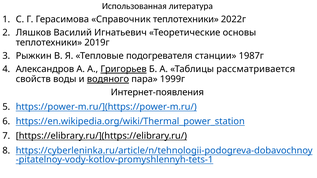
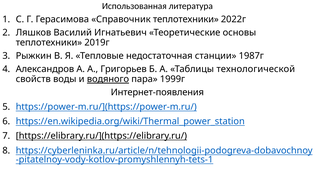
подогревателя: подогревателя -> недостаточная
Григорьев underline: present -> none
рассматривается: рассматривается -> технологической
